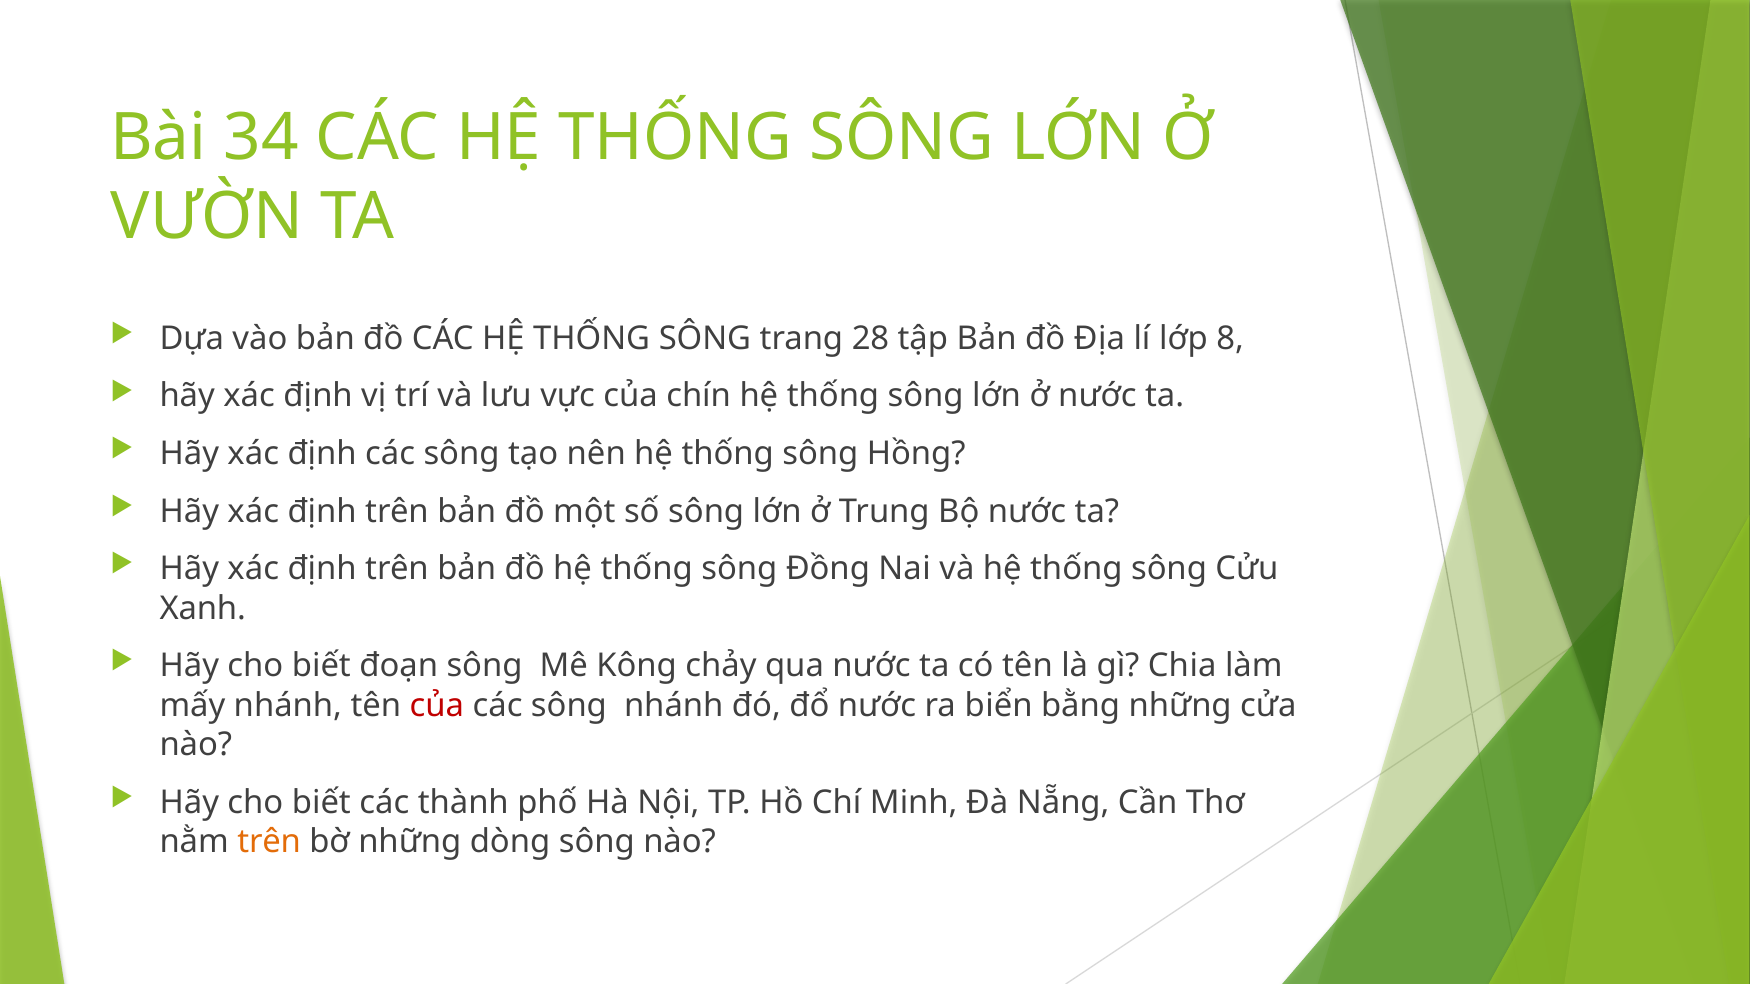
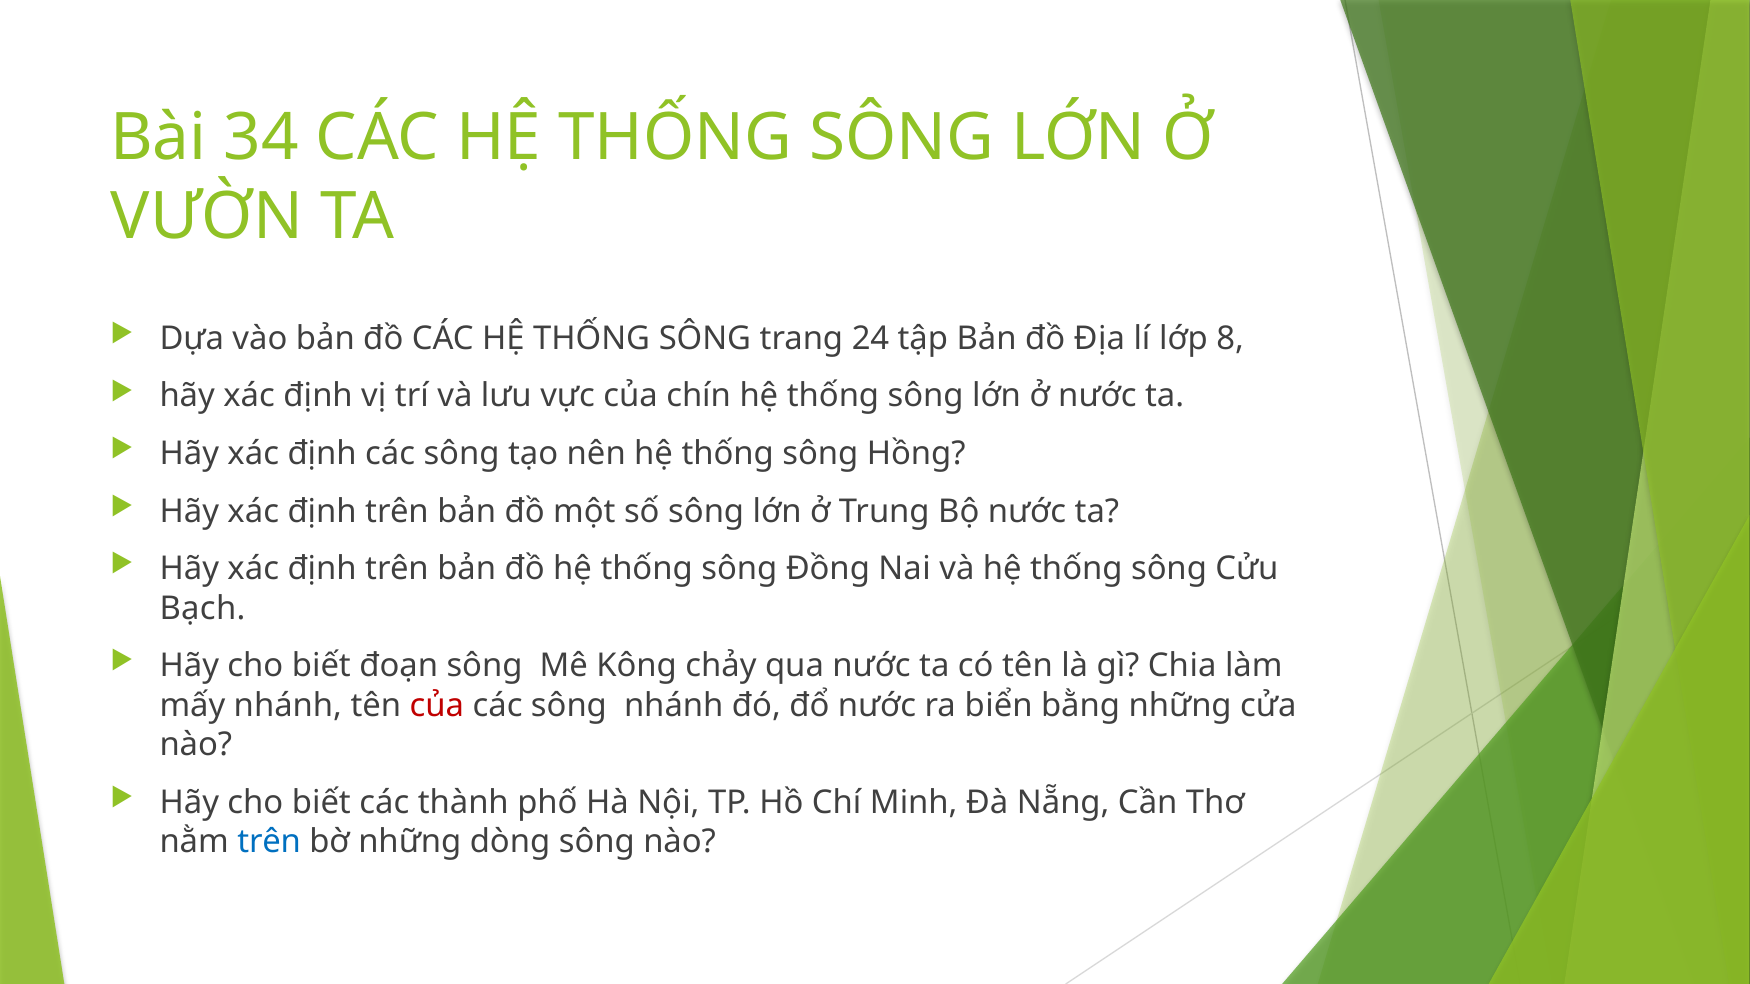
28: 28 -> 24
Xanh: Xanh -> Bạch
trên at (269, 842) colour: orange -> blue
